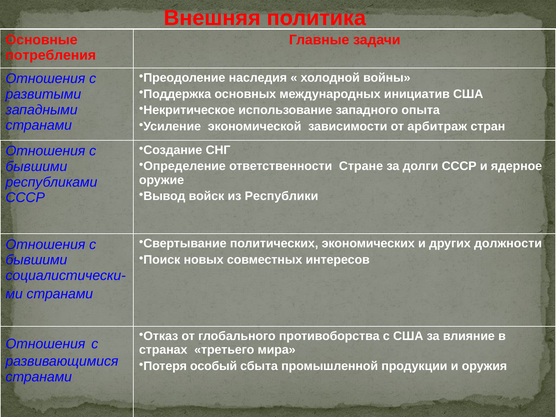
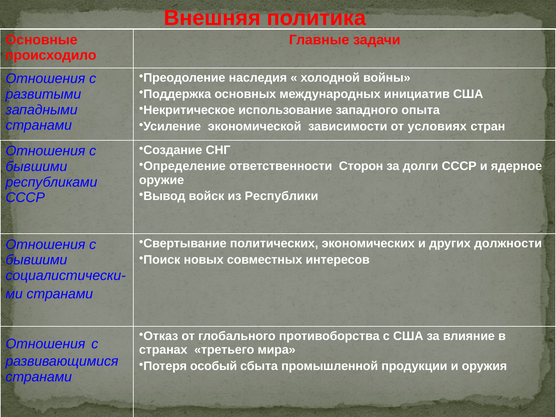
потребления: потребления -> происходило
арбитраж: арбитраж -> условиях
Стране: Стране -> Сторон
